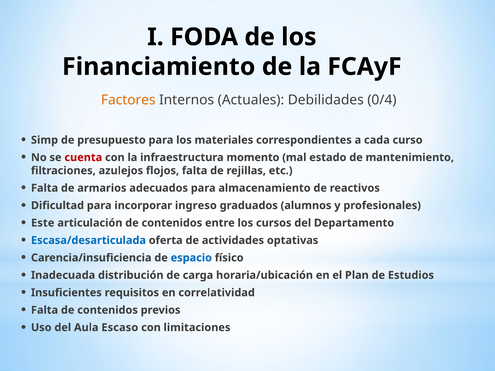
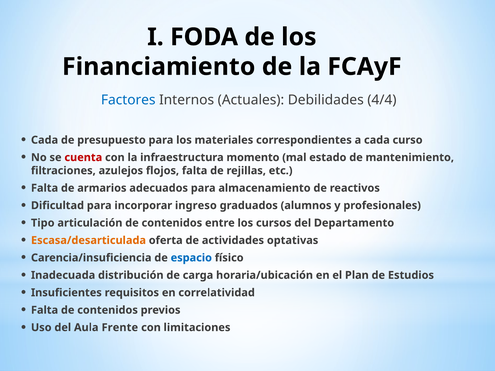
Factores colour: orange -> blue
0/4: 0/4 -> 4/4
Simp at (45, 140): Simp -> Cada
Este: Este -> Tipo
Escasa/desarticulada colour: blue -> orange
Escaso: Escaso -> Frente
